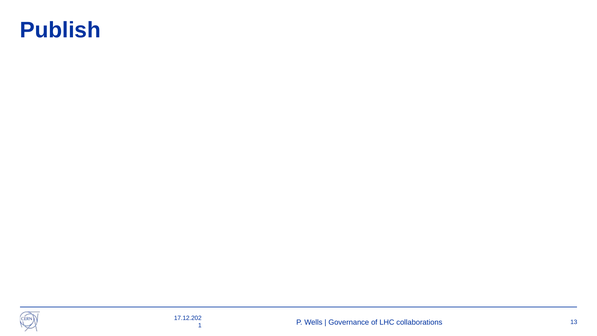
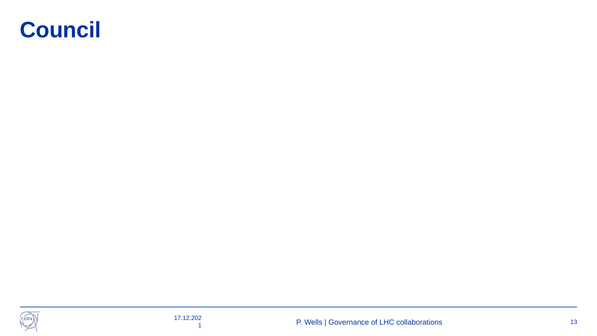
Publish: Publish -> Council
